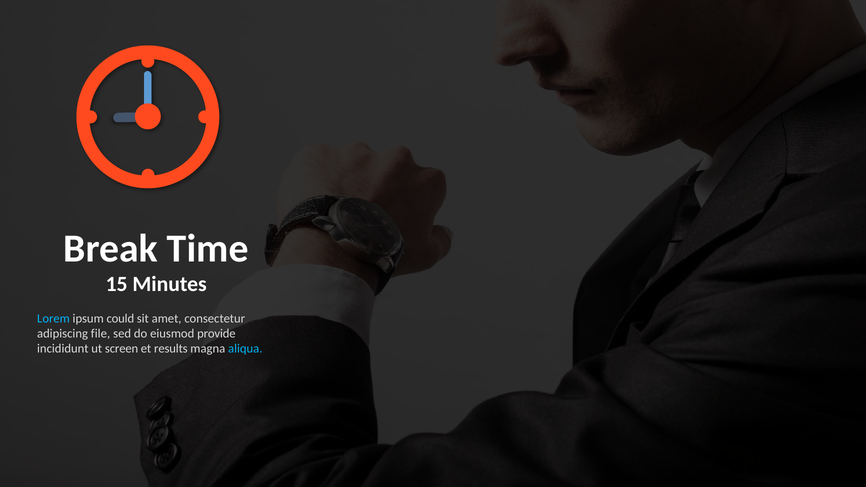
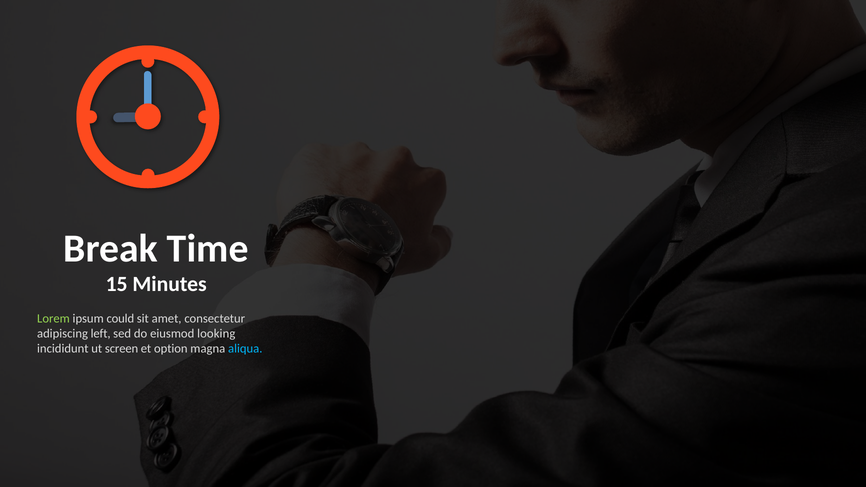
Lorem colour: light blue -> light green
file: file -> left
provide: provide -> looking
results: results -> option
